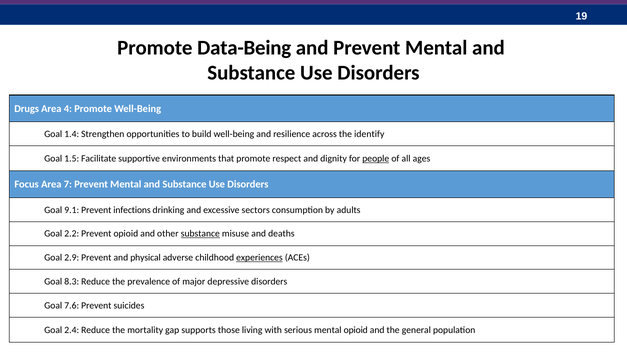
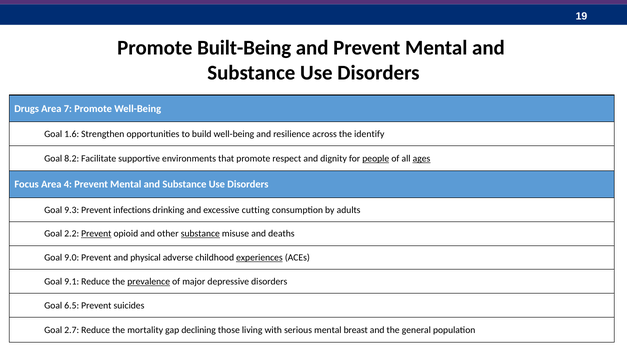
Data-Being: Data-Being -> Built-Being
4: 4 -> 7
1.4: 1.4 -> 1.6
1.5: 1.5 -> 8.2
ages underline: none -> present
7: 7 -> 4
9.1: 9.1 -> 9.3
sectors: sectors -> cutting
Prevent at (96, 234) underline: none -> present
2.9: 2.9 -> 9.0
8.3: 8.3 -> 9.1
prevalence underline: none -> present
7.6: 7.6 -> 6.5
2.4: 2.4 -> 2.7
supports: supports -> declining
mental opioid: opioid -> breast
